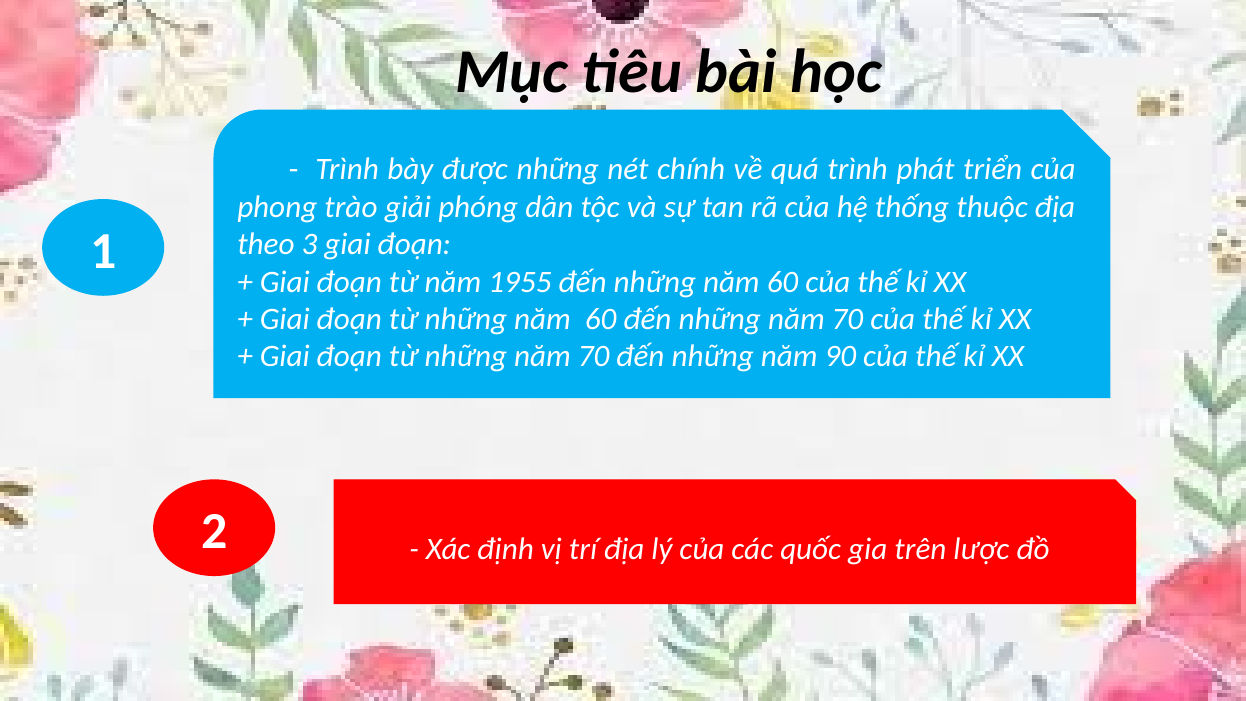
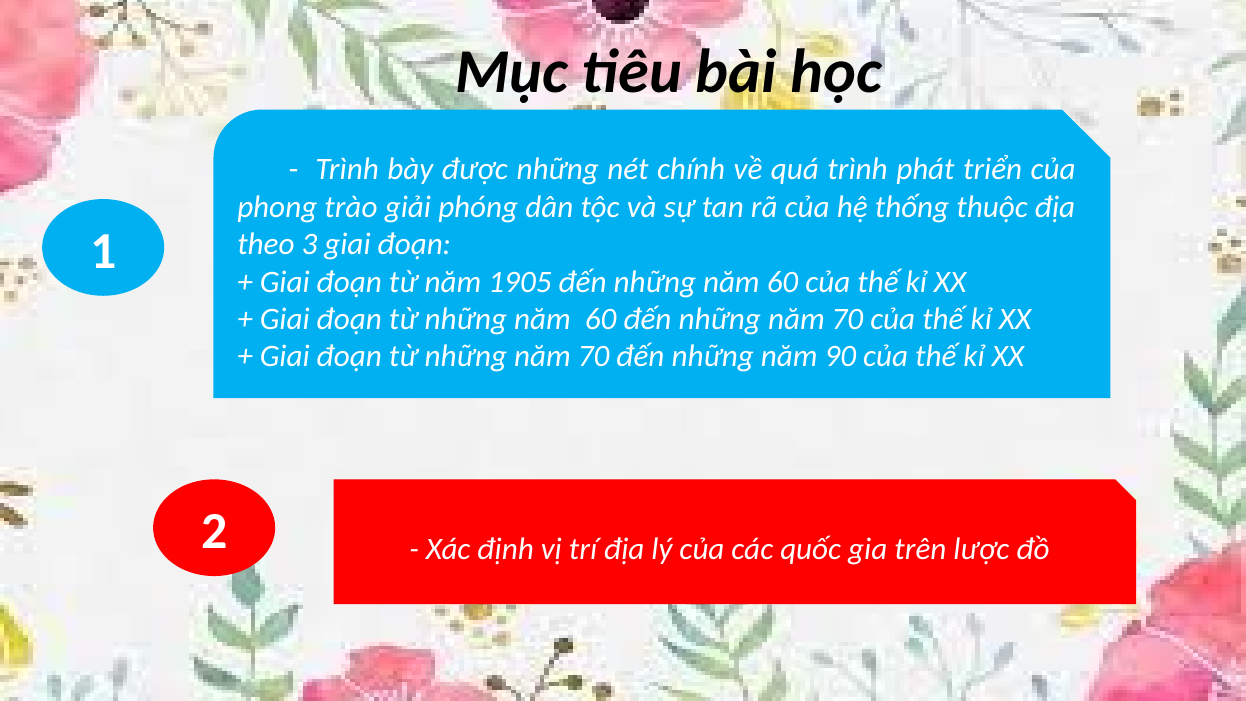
1955: 1955 -> 1905
